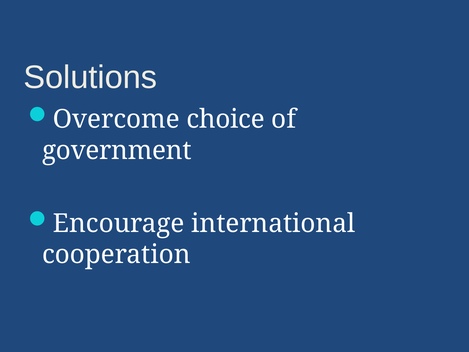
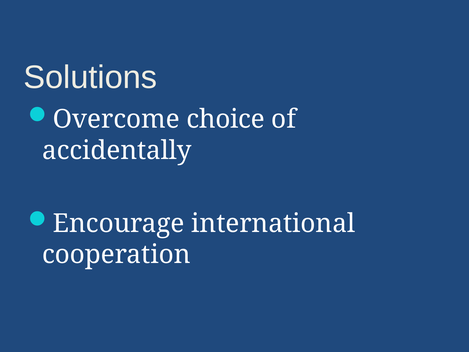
government: government -> accidentally
